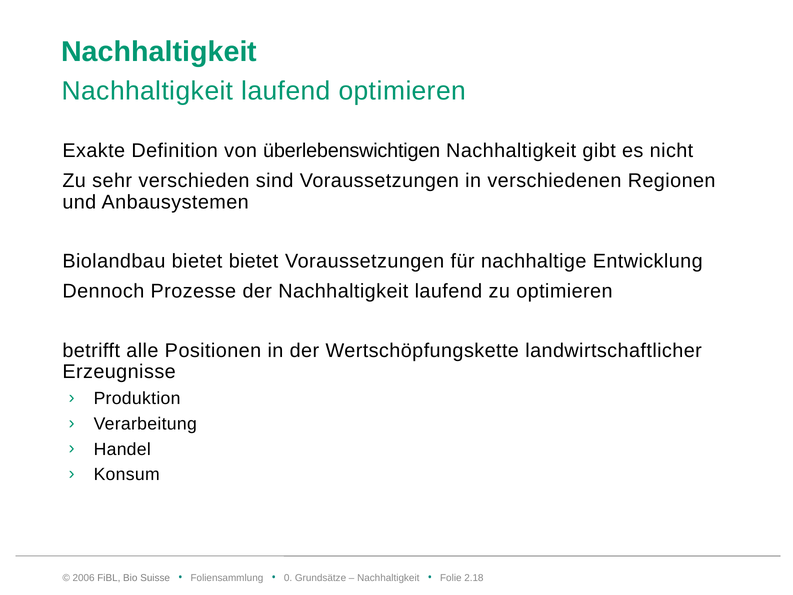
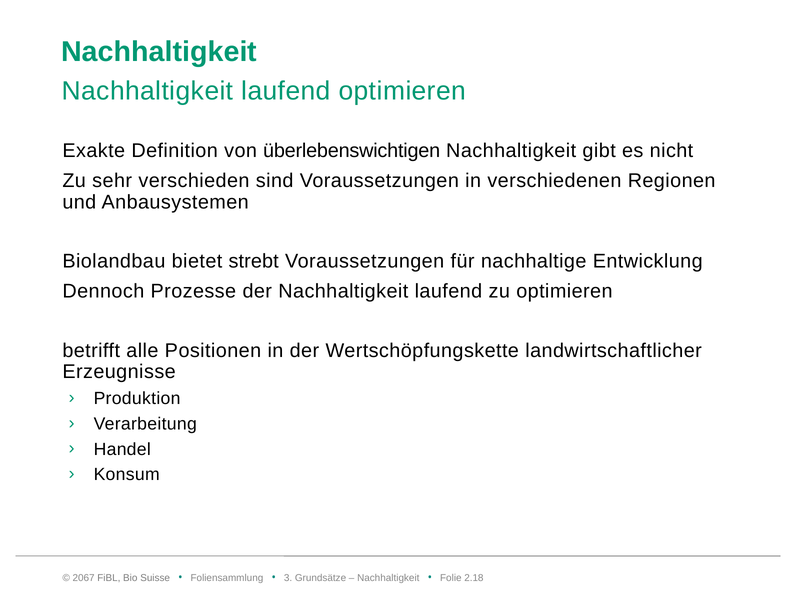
bietet bietet: bietet -> strebt
2006: 2006 -> 2067
0: 0 -> 3
